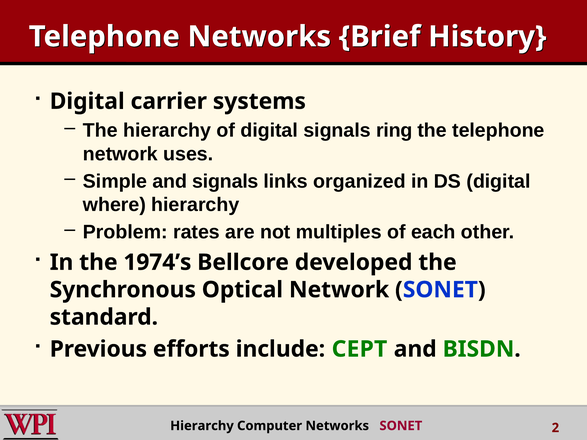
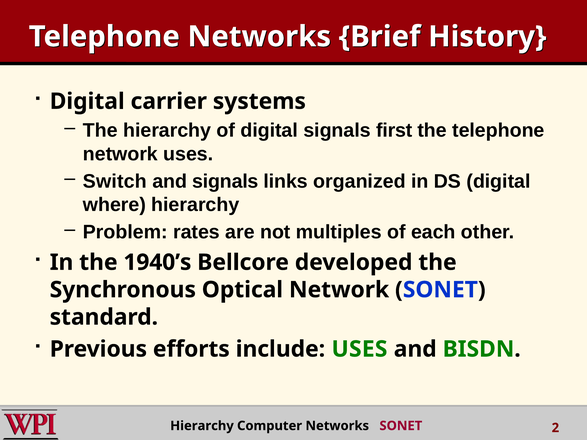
ring: ring -> first
Simple: Simple -> Switch
1974’s: 1974’s -> 1940’s
include CEPT: CEPT -> USES
